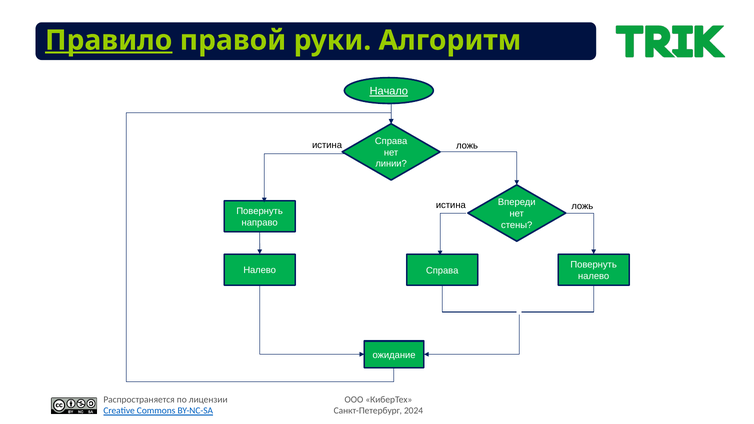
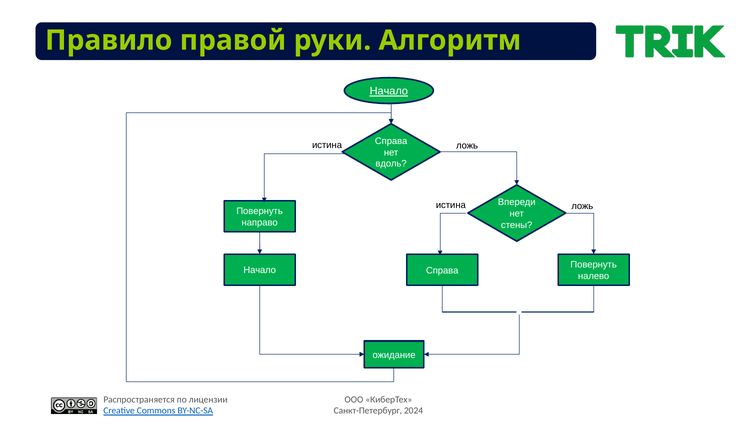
Правило underline: present -> none
линии: линии -> вдоль
Налево at (260, 270): Налево -> Начало
